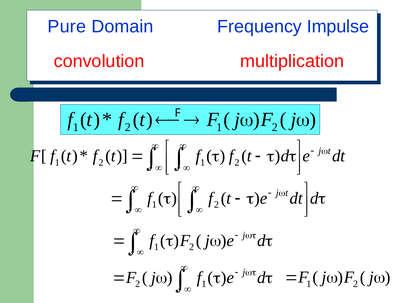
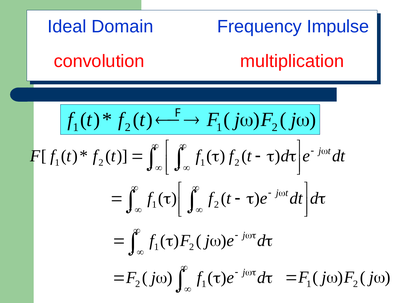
Pure: Pure -> Ideal
